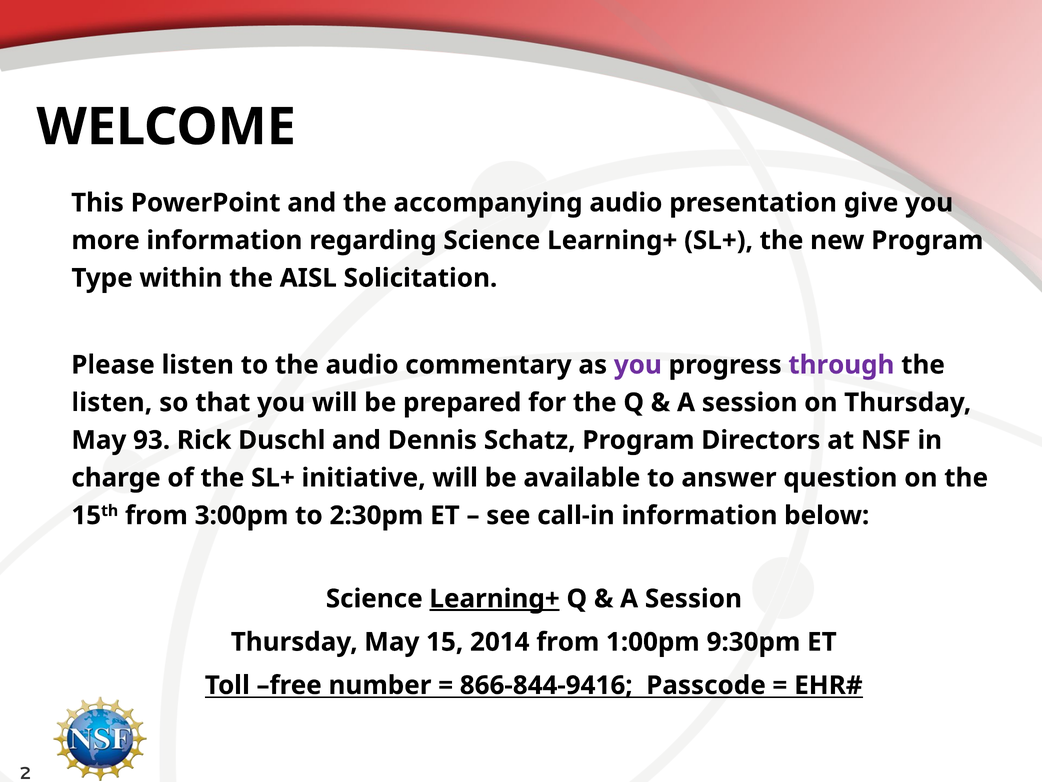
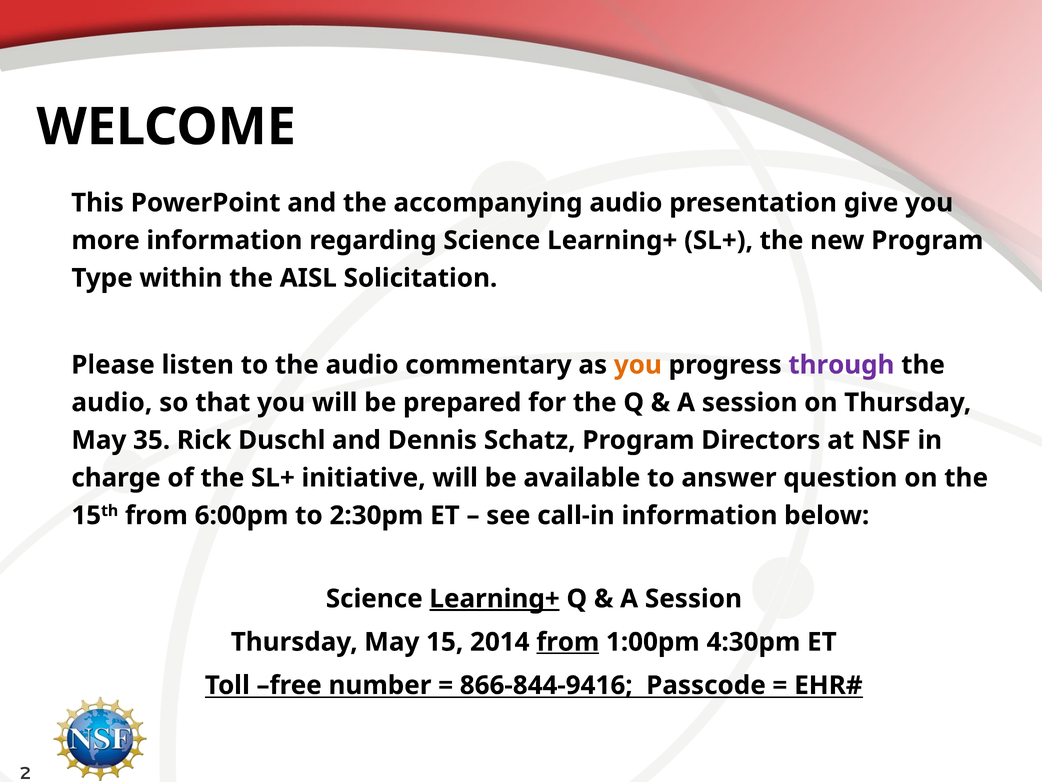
you at (638, 365) colour: purple -> orange
listen at (112, 402): listen -> audio
93: 93 -> 35
3:00pm: 3:00pm -> 6:00pm
from at (568, 642) underline: none -> present
9:30pm: 9:30pm -> 4:30pm
